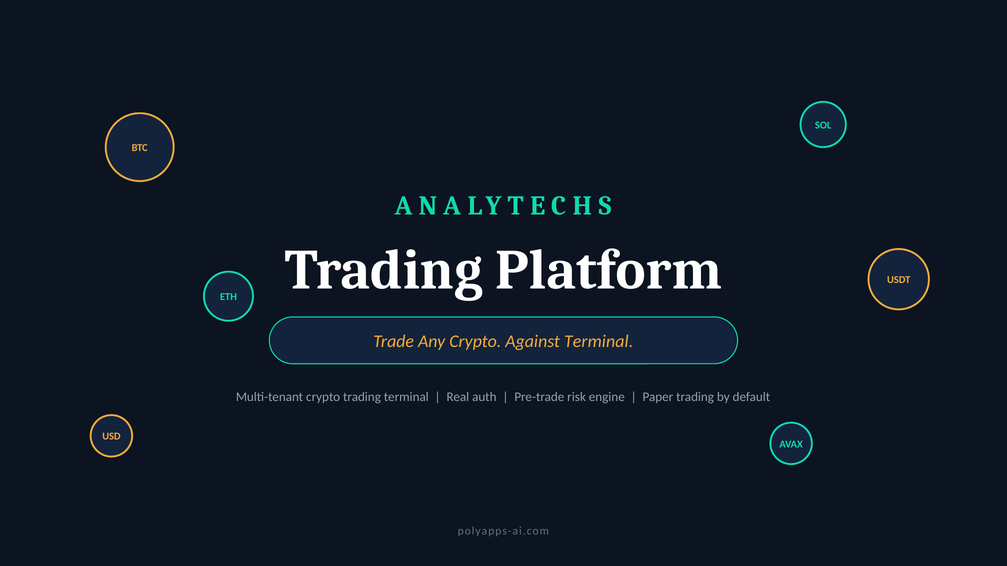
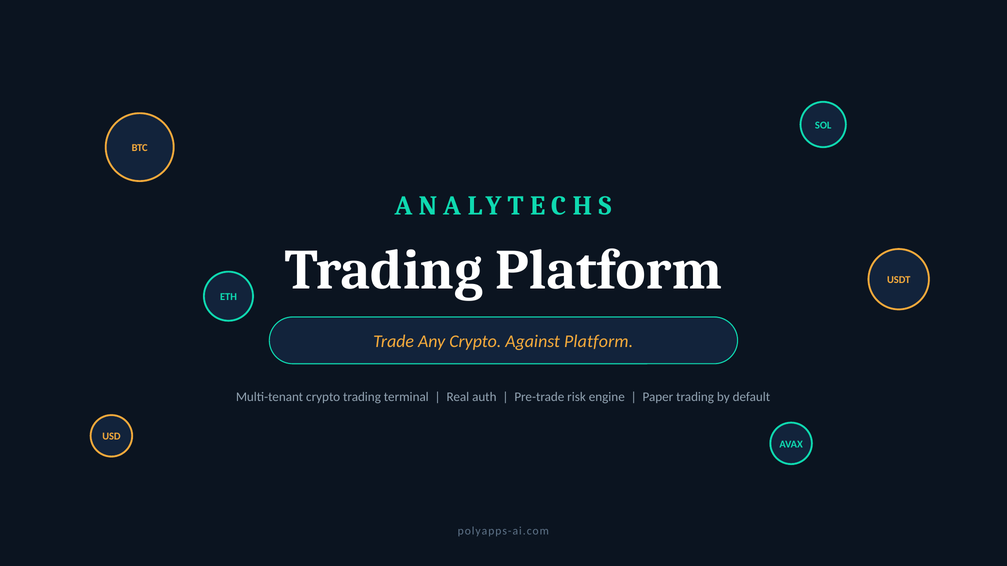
Against Terminal: Terminal -> Platform
